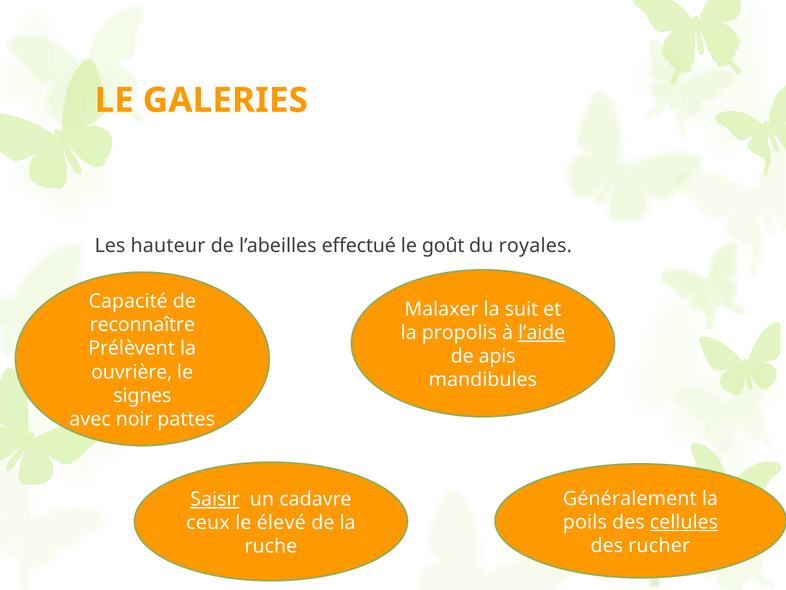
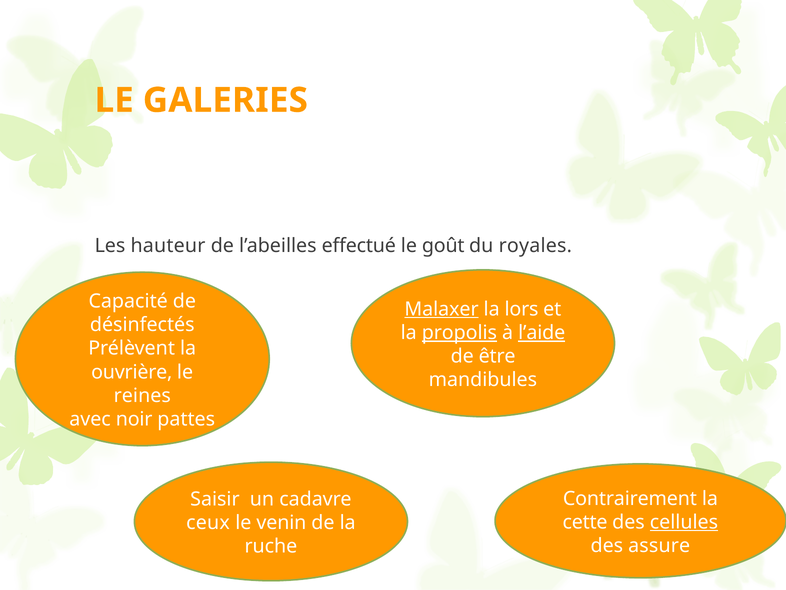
Malaxer underline: none -> present
suit: suit -> lors
reconnaître: reconnaître -> désinfectés
propolis underline: none -> present
apis: apis -> être
signes: signes -> reines
Généralement: Généralement -> Contrairement
Saisir underline: present -> none
poils: poils -> cette
élevé: élevé -> venin
rucher: rucher -> assure
